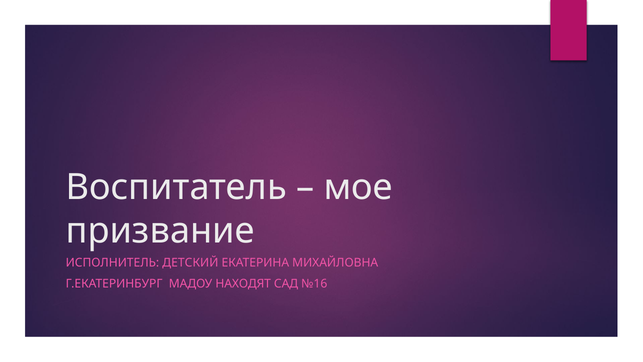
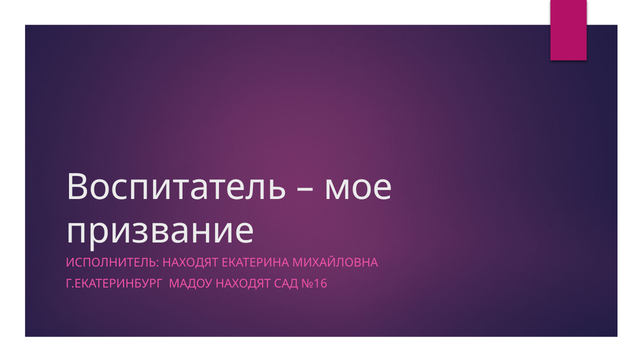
ИСПОЛНИТЕЛЬ ДЕТСКИЙ: ДЕТСКИЙ -> НАХОДЯТ
